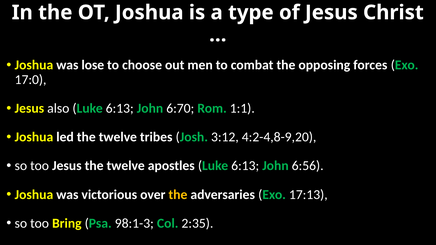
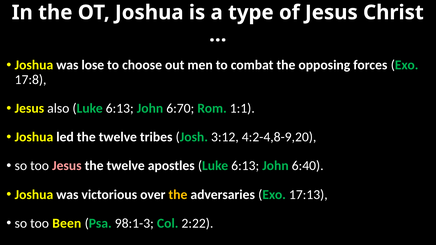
17:0: 17:0 -> 17:8
Jesus at (67, 166) colour: white -> pink
6:56: 6:56 -> 6:40
Bring: Bring -> Been
2:35: 2:35 -> 2:22
